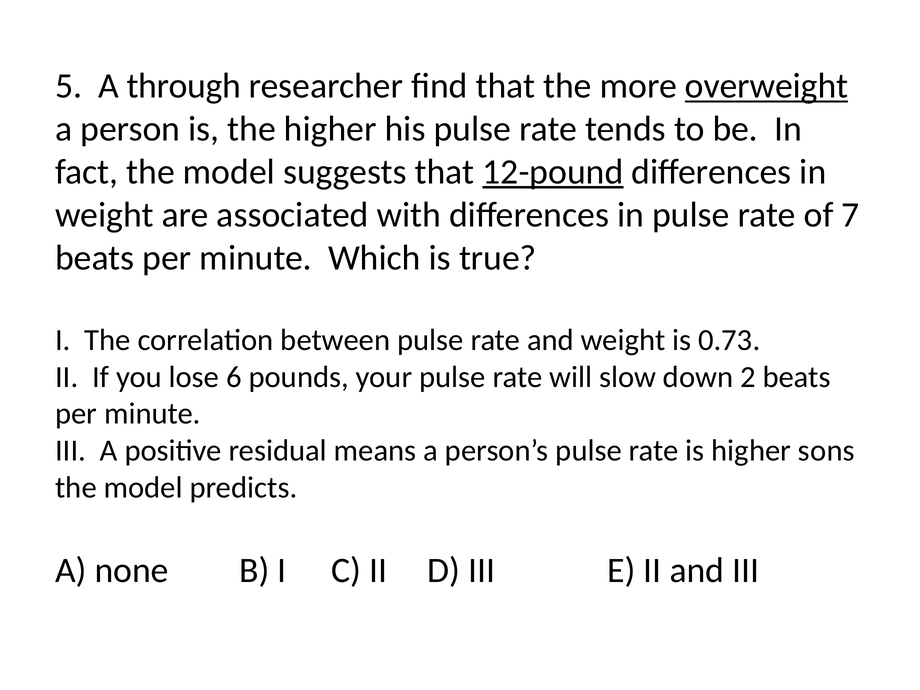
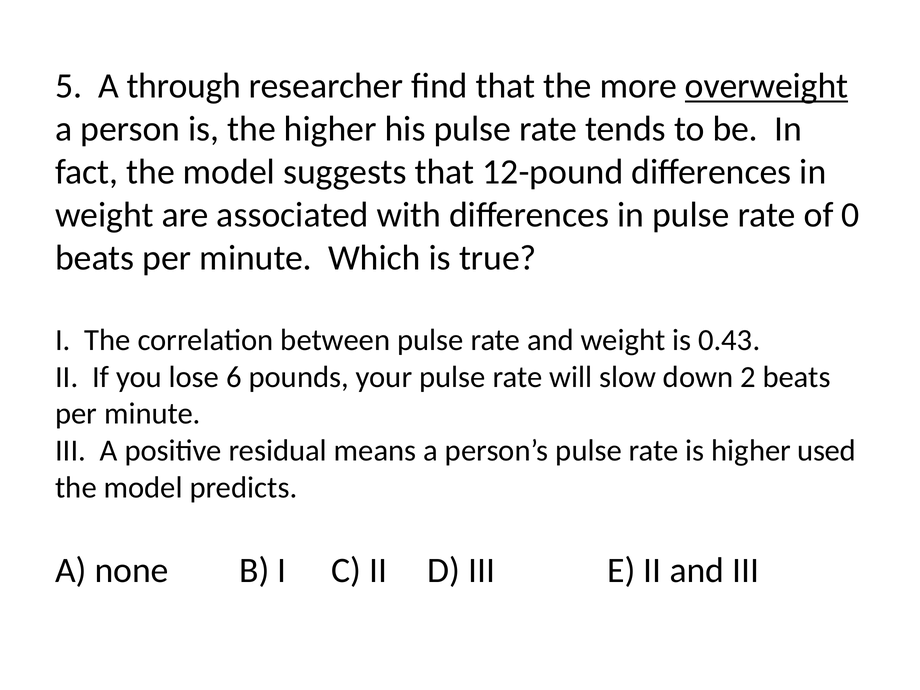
12-pound underline: present -> none
7: 7 -> 0
0.73: 0.73 -> 0.43
sons: sons -> used
